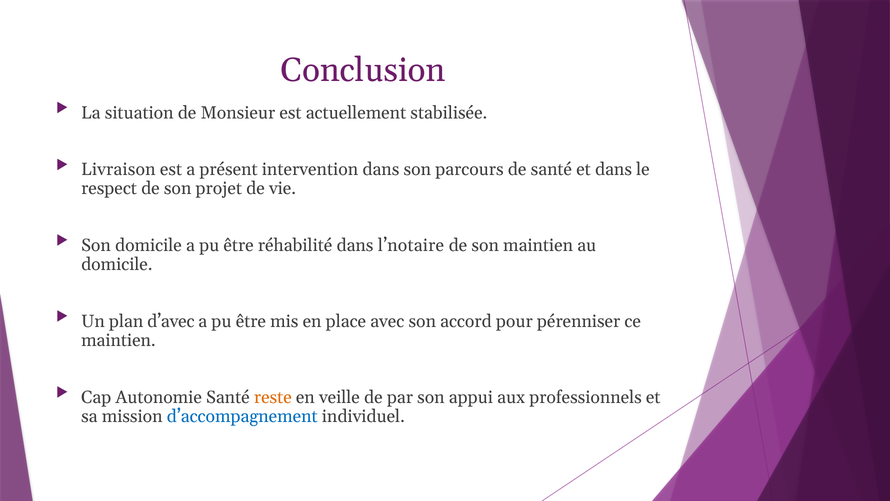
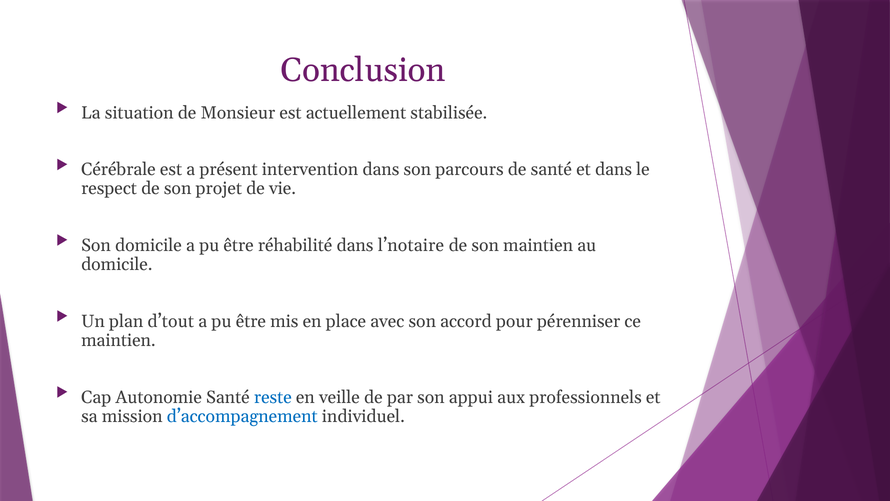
Livraison: Livraison -> Cérébrale
d’avec: d’avec -> d’tout
reste colour: orange -> blue
